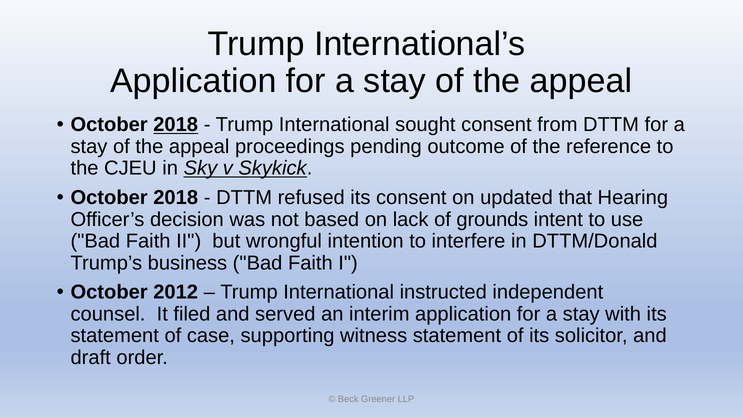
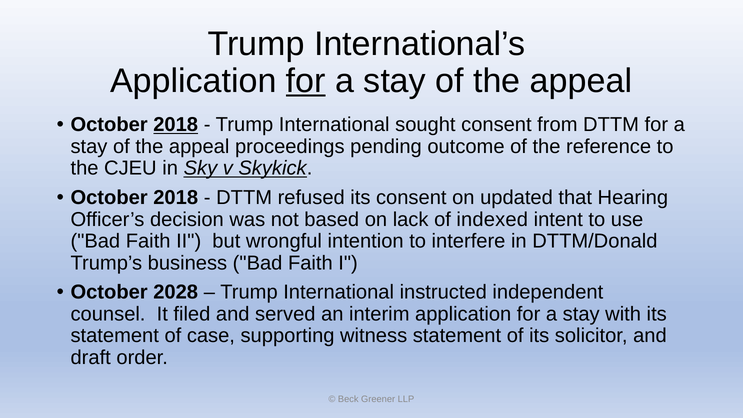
for at (306, 81) underline: none -> present
grounds: grounds -> indexed
2012: 2012 -> 2028
